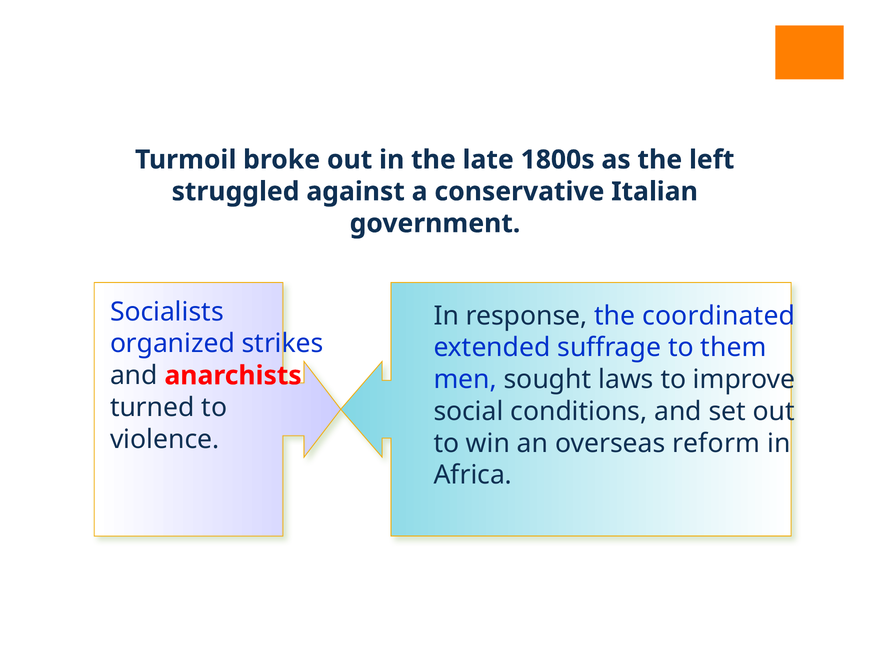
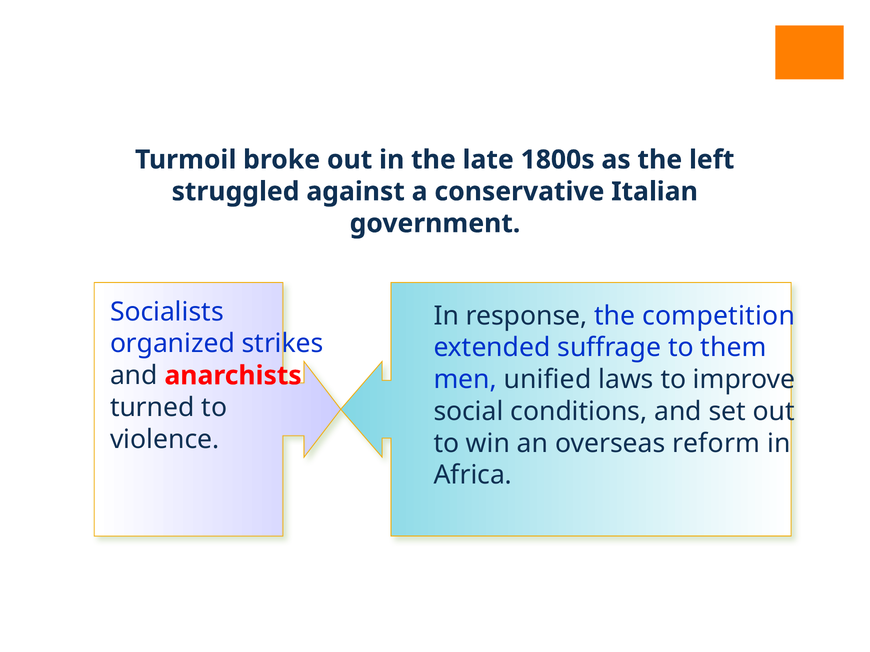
coordinated: coordinated -> competition
sought: sought -> unified
